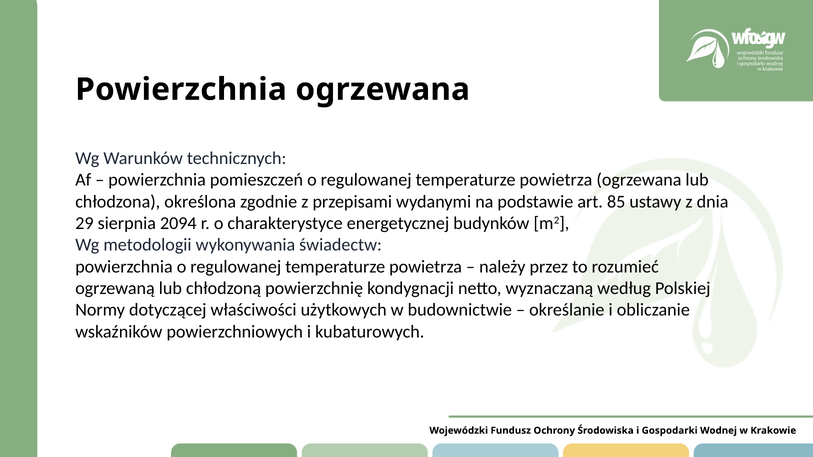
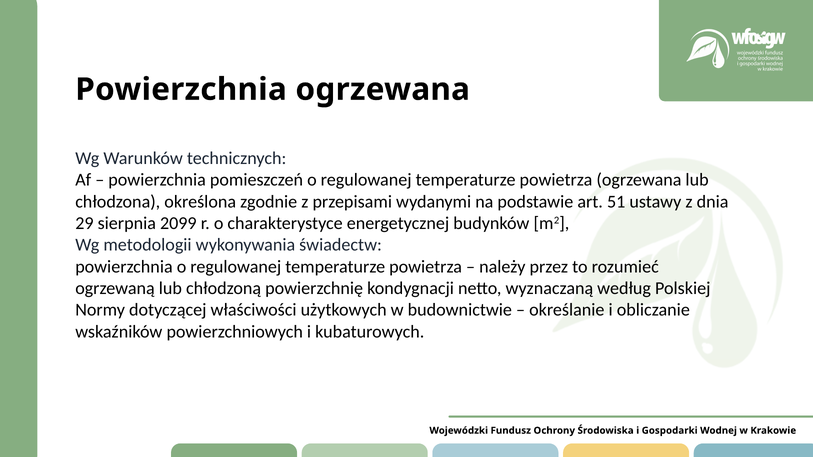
85: 85 -> 51
2094: 2094 -> 2099
